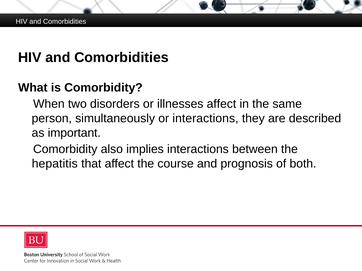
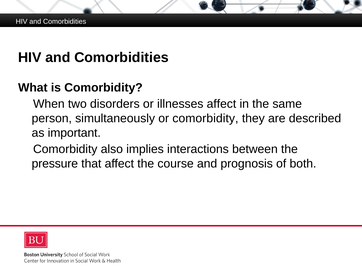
or interactions: interactions -> comorbidity
hepatitis: hepatitis -> pressure
